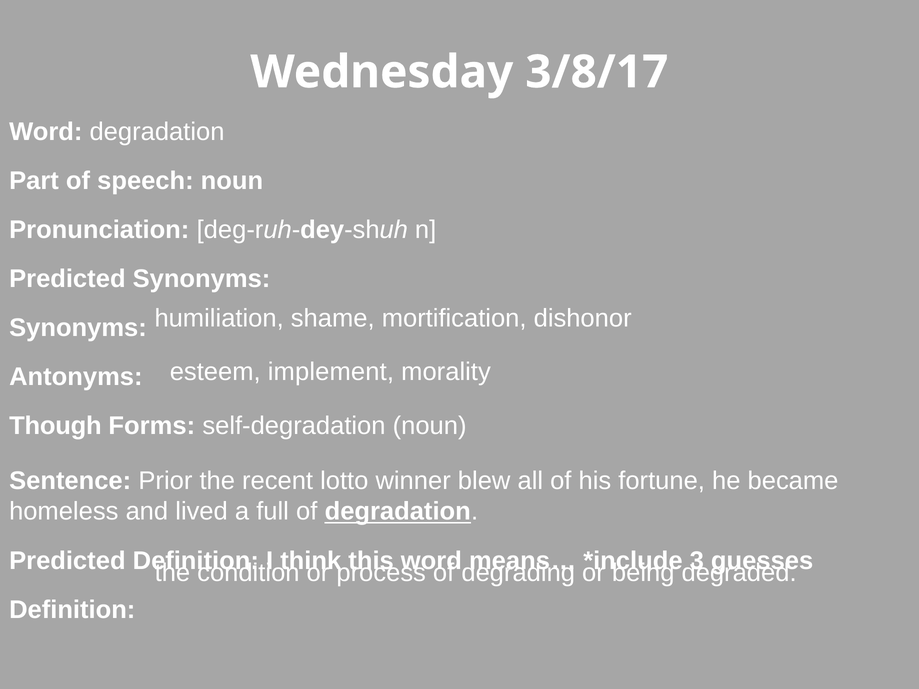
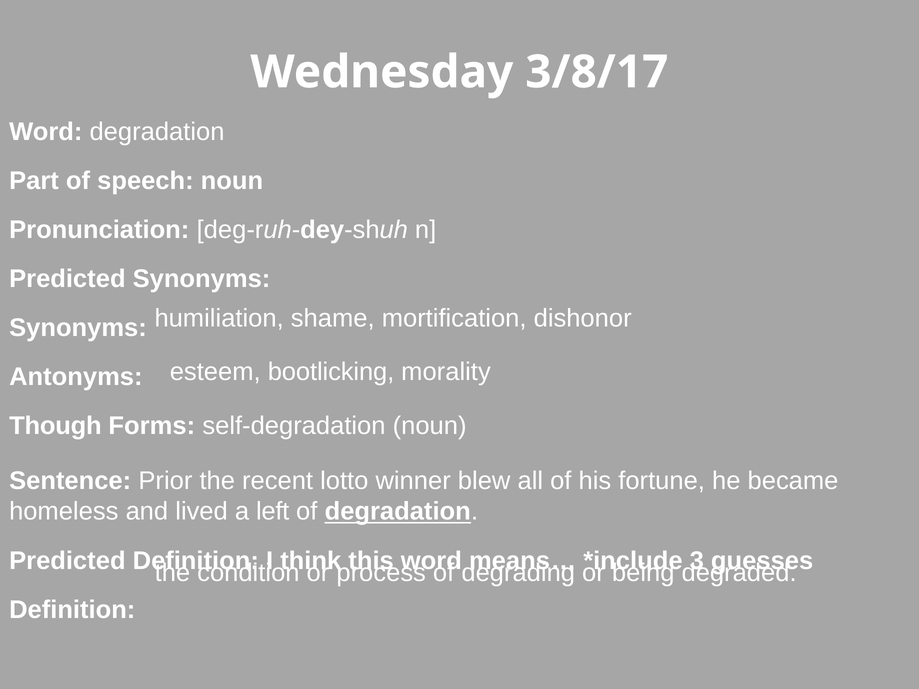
implement: implement -> bootlicking
full: full -> left
